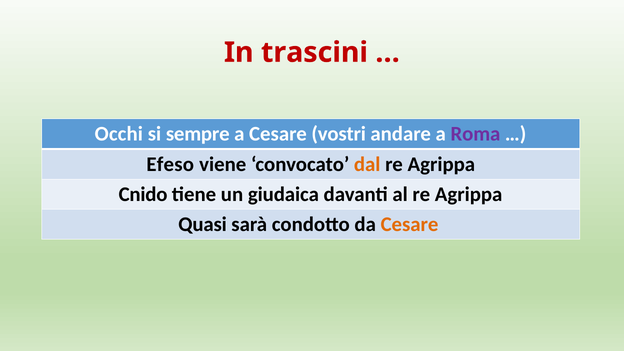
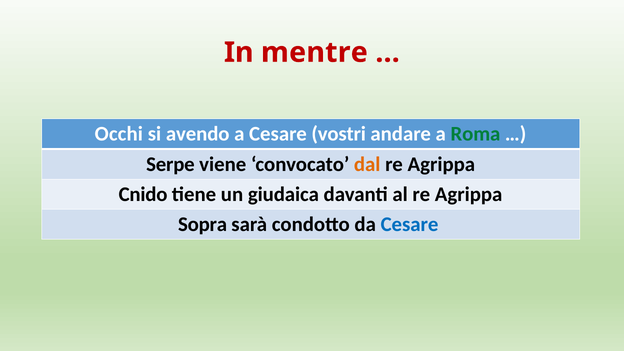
trascini: trascini -> mentre
sempre: sempre -> avendo
Roma colour: purple -> green
Efeso: Efeso -> Serpe
Quasi: Quasi -> Sopra
Cesare at (409, 224) colour: orange -> blue
